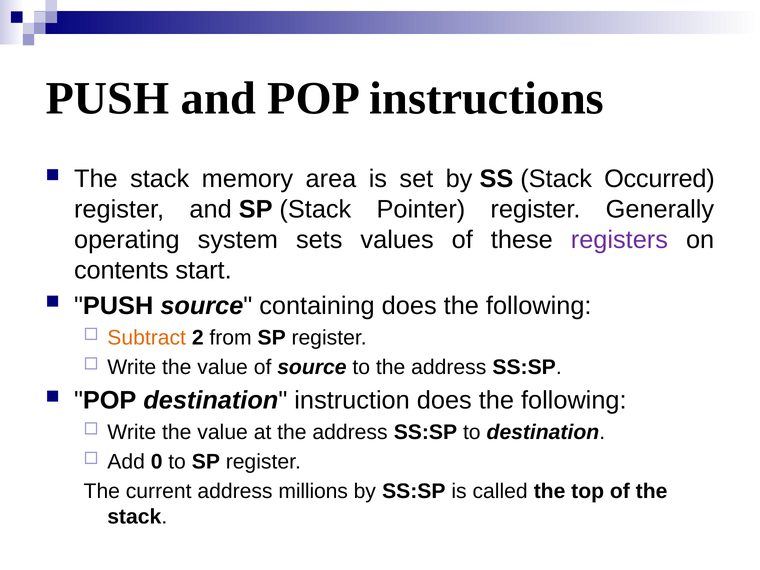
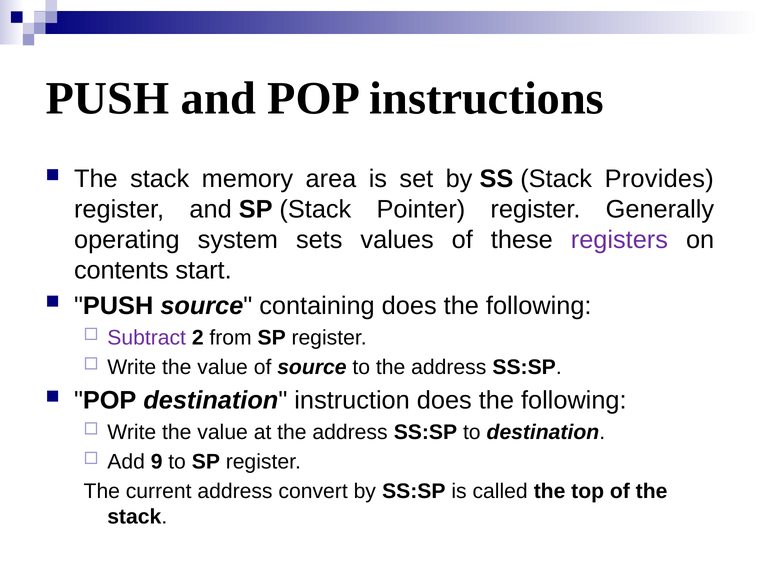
Occurred: Occurred -> Provides
Subtract colour: orange -> purple
0: 0 -> 9
millions: millions -> convert
